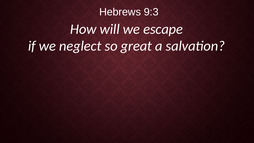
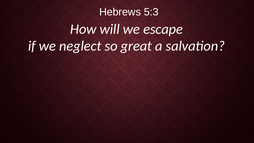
9:3: 9:3 -> 5:3
